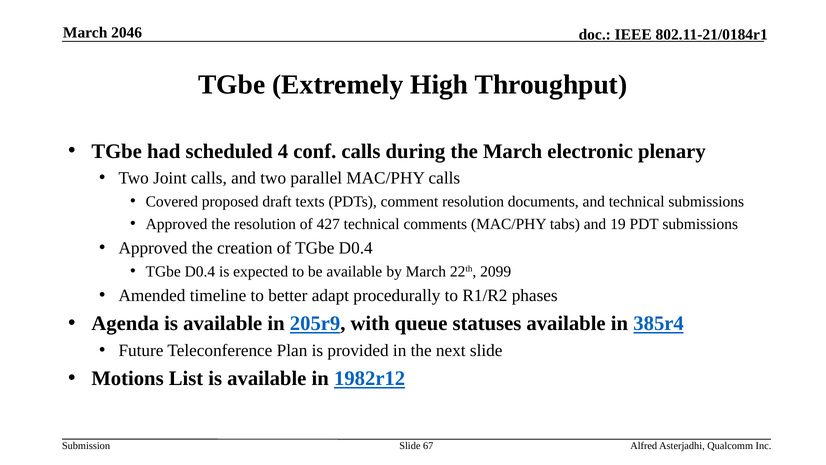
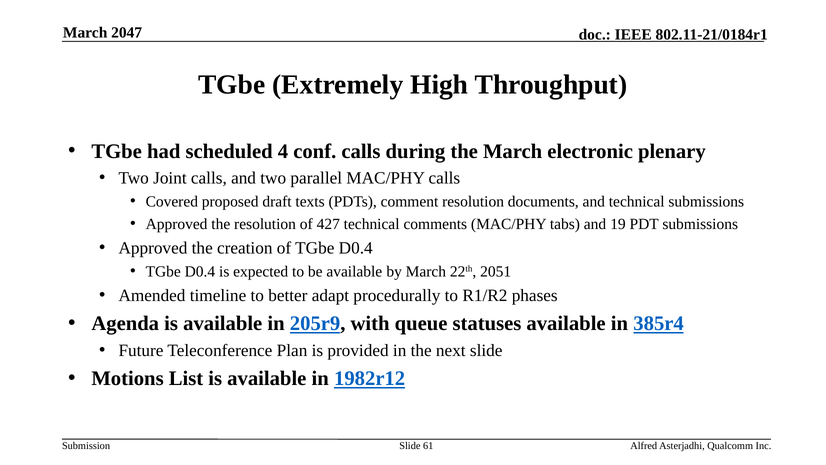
2046: 2046 -> 2047
2099: 2099 -> 2051
67: 67 -> 61
